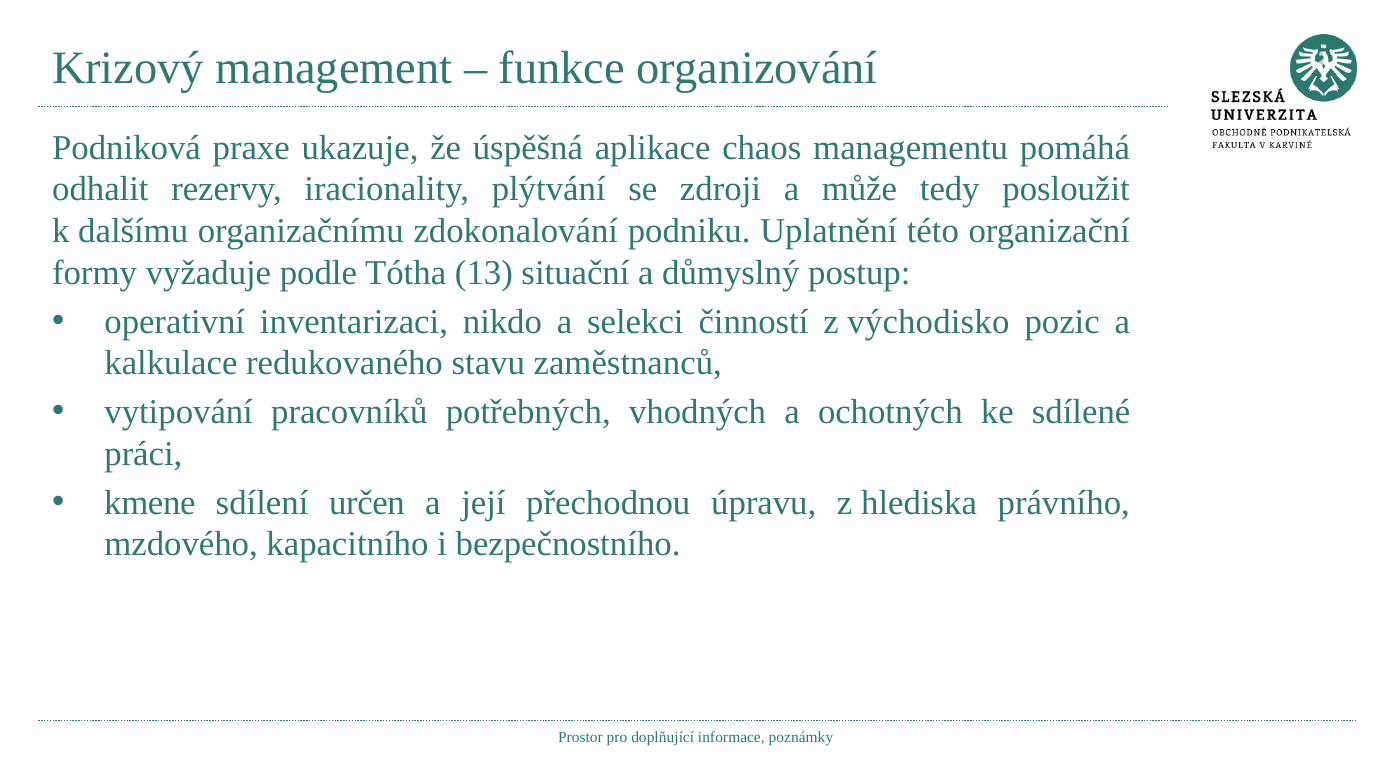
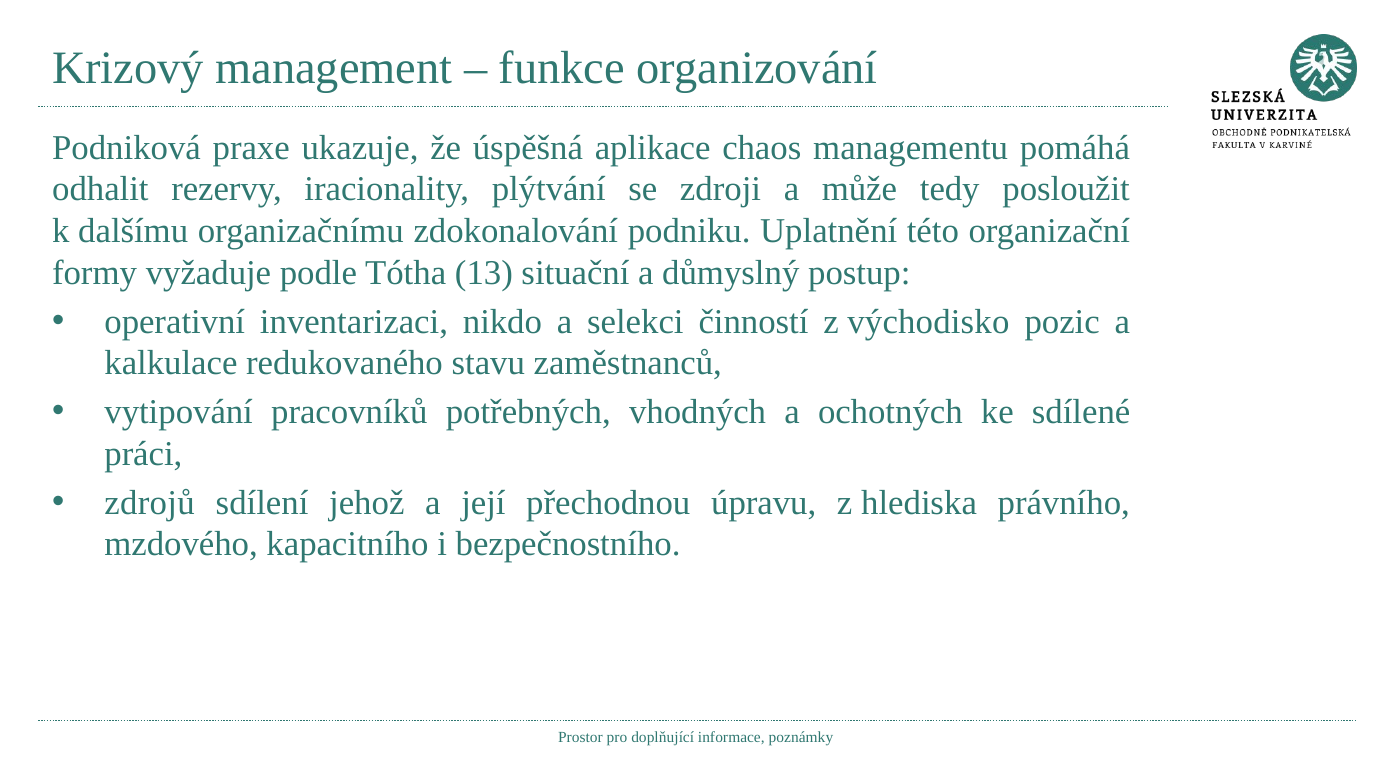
kmene: kmene -> zdrojů
určen: určen -> jehož
